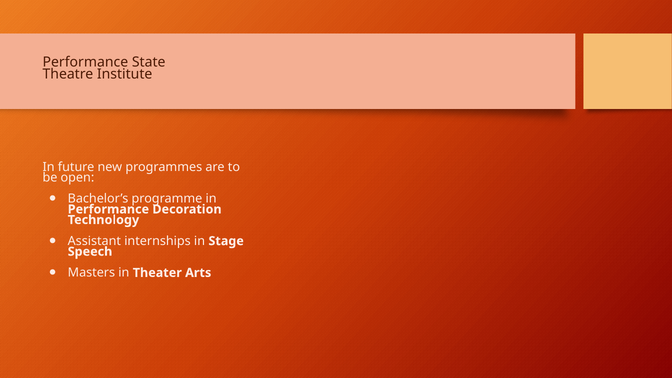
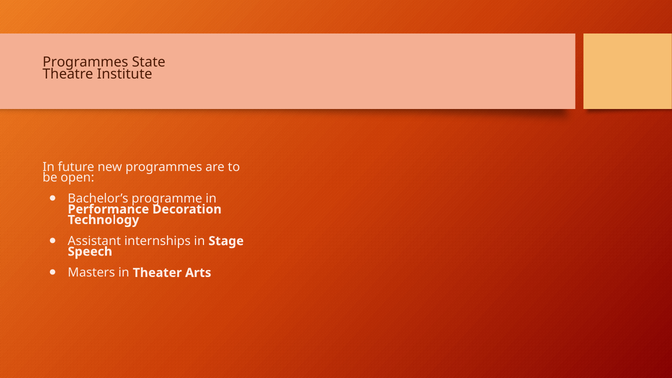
Performance at (85, 62): Performance -> Programmes
